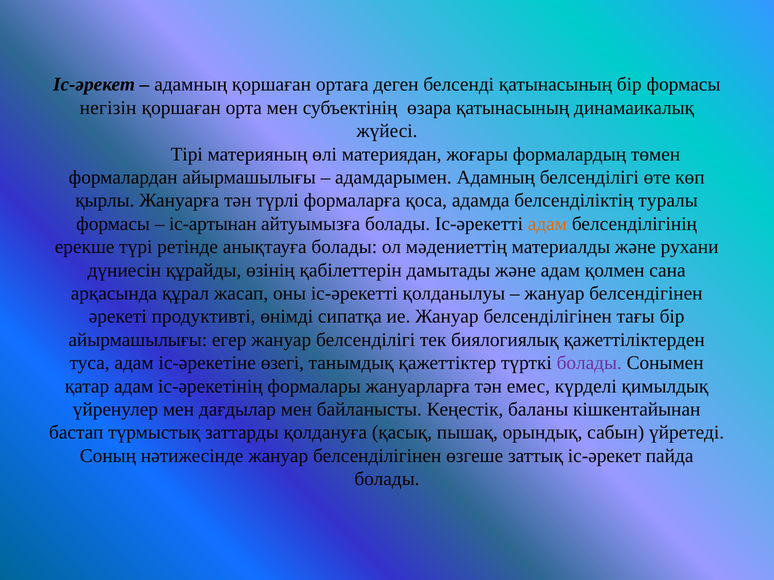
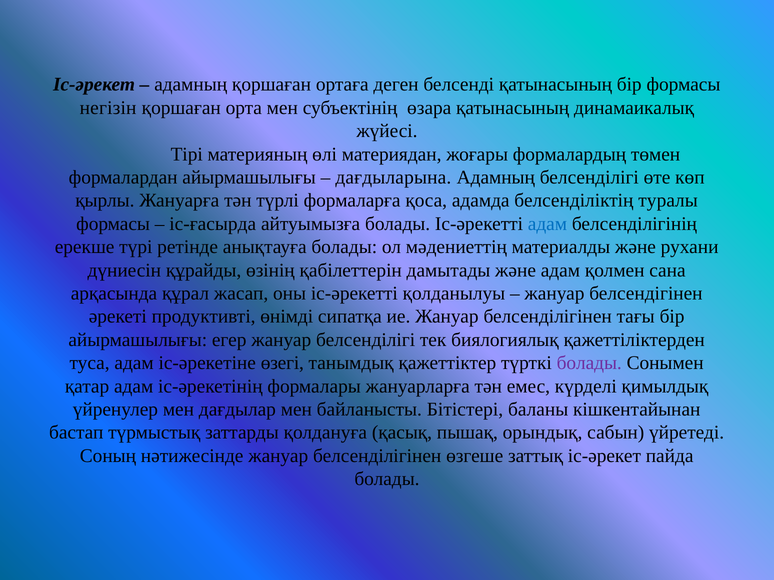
адамдарымен: адамдарымен -> дағдыларына
іс-артынан: іс-артынан -> іс-ғасырда
адам at (547, 224) colour: orange -> blue
Кеңестік: Кеңестік -> Бітістері
